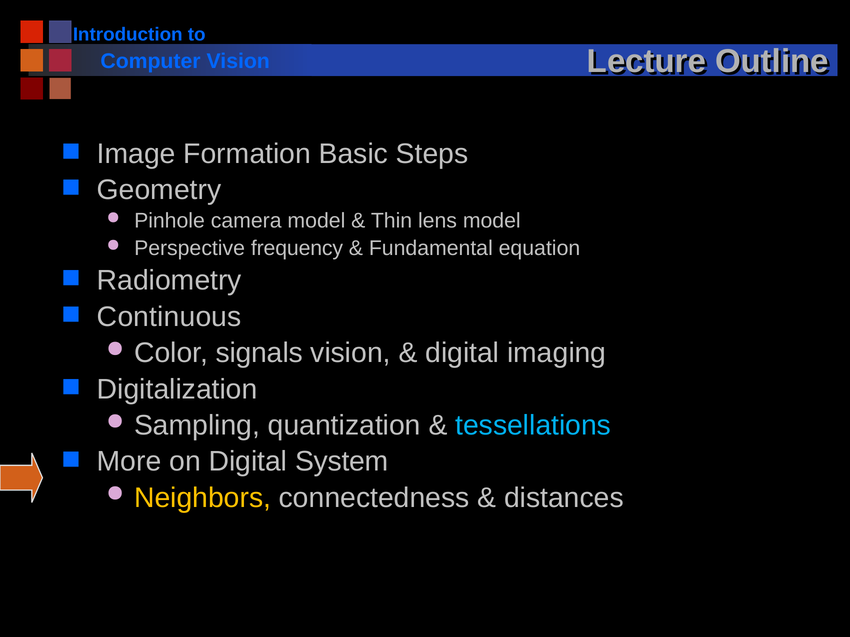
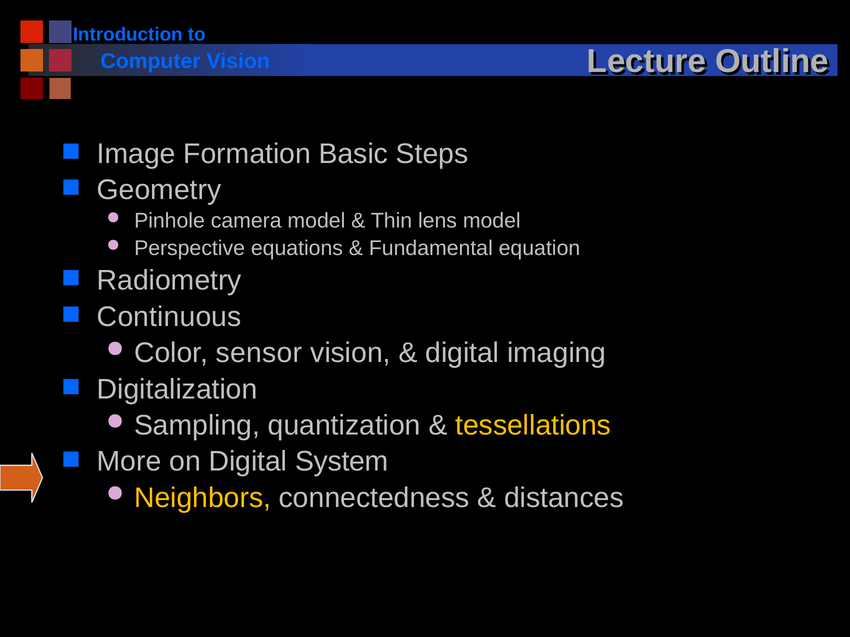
frequency: frequency -> equations
signals: signals -> sensor
tessellations colour: light blue -> yellow
